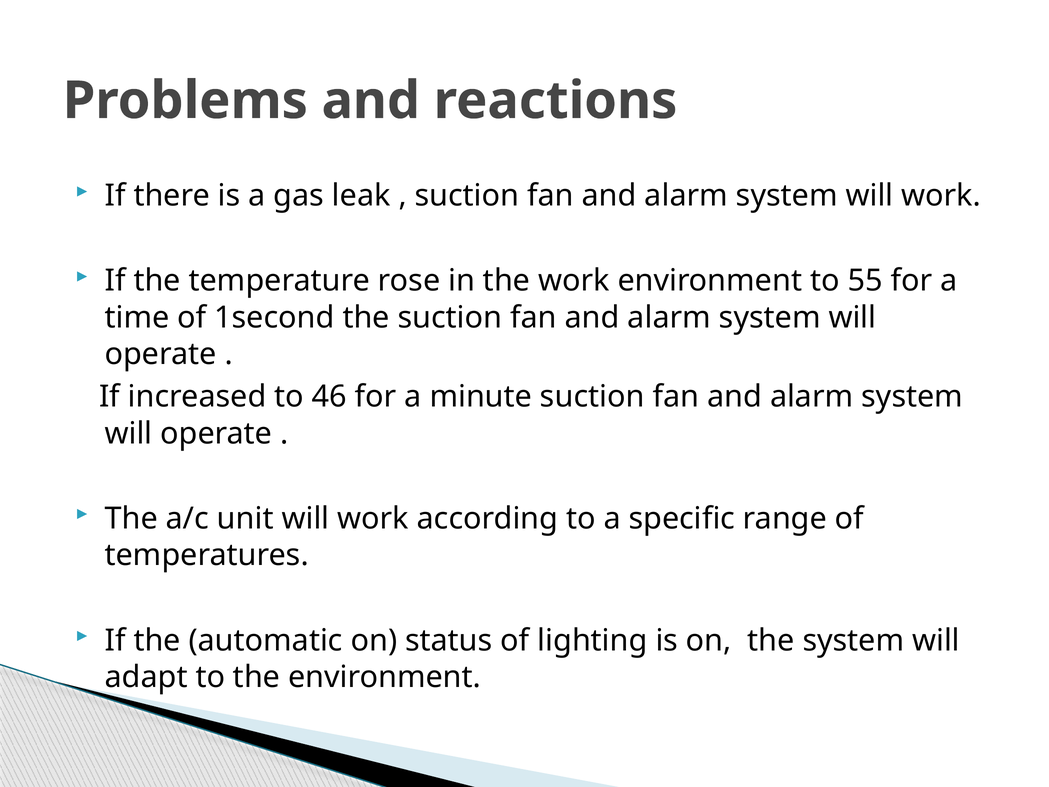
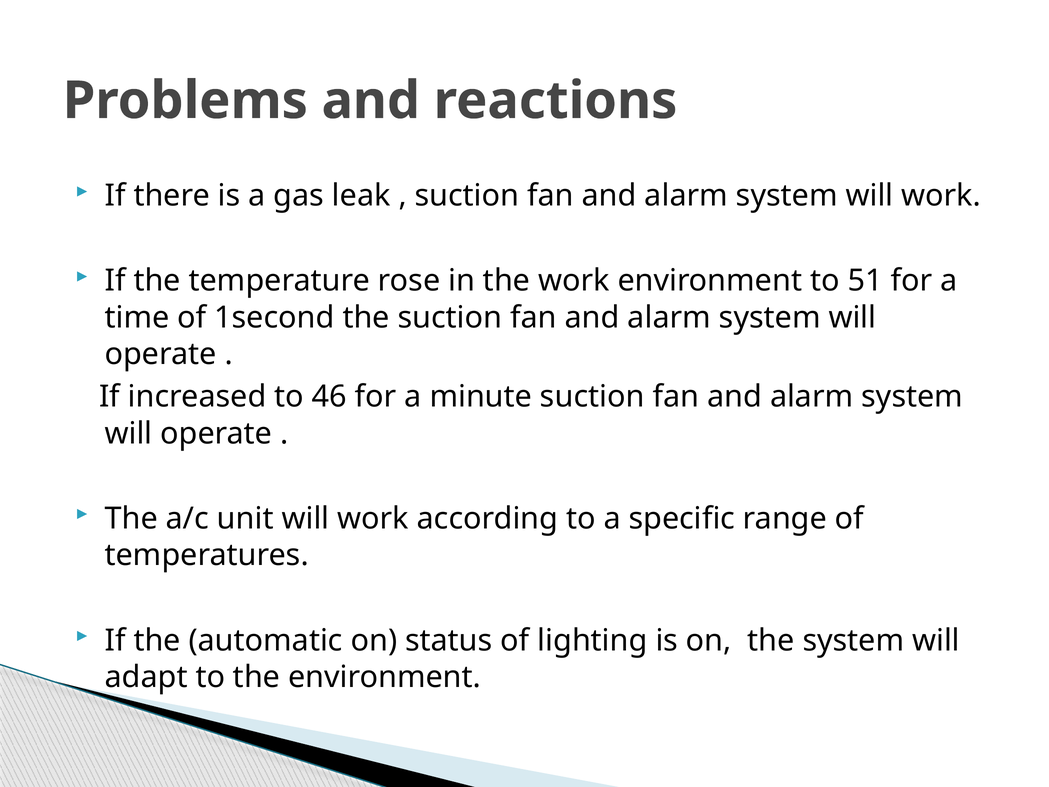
55: 55 -> 51
